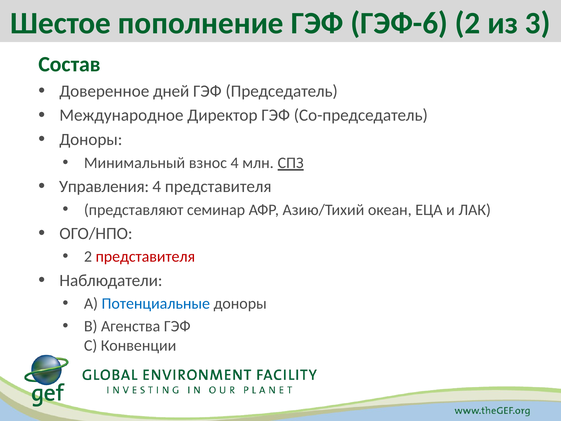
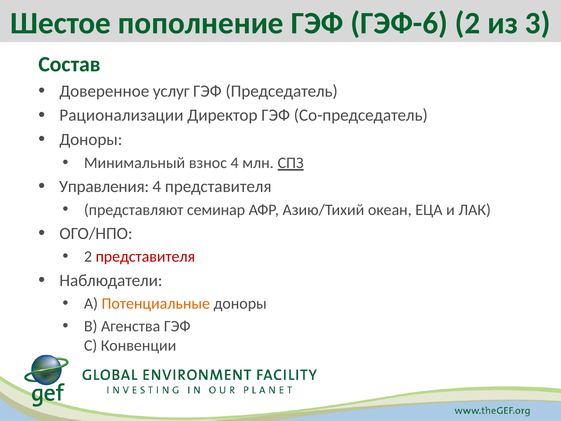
дней: дней -> услуг
Международное: Международное -> Рационализации
Потенциальные colour: blue -> orange
